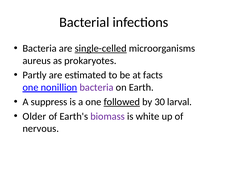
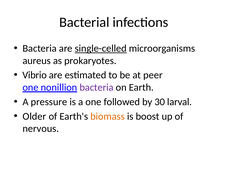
Partly: Partly -> Vibrio
facts: facts -> peer
suppress: suppress -> pressure
followed underline: present -> none
biomass colour: purple -> orange
white: white -> boost
